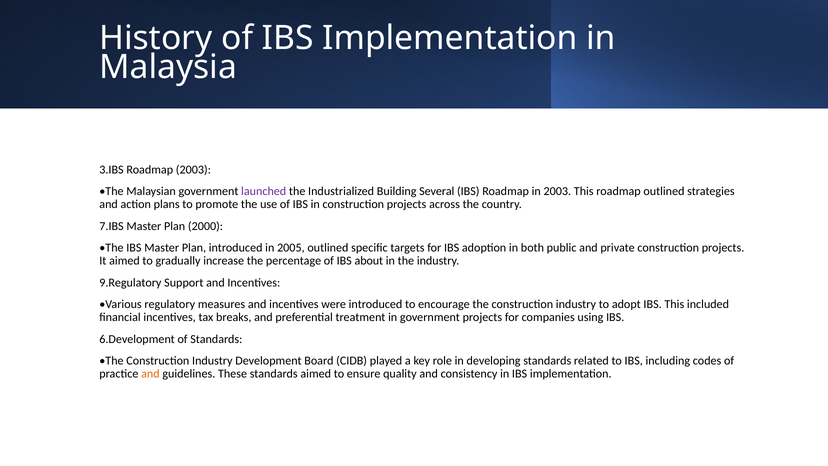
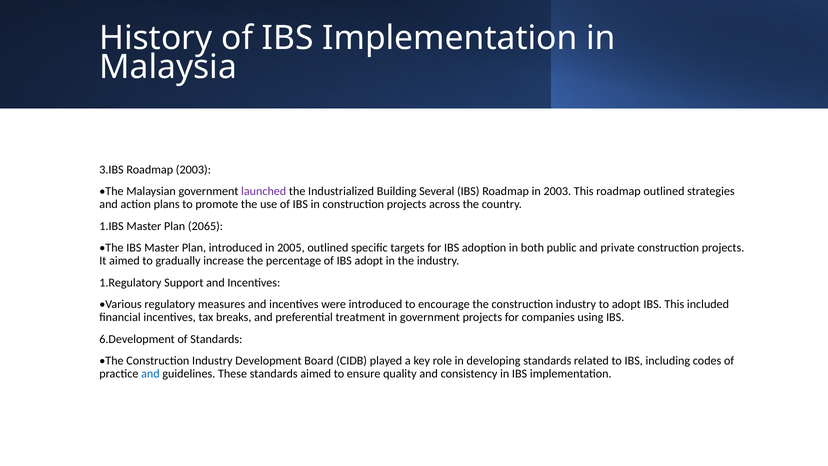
7.IBS: 7.IBS -> 1.IBS
2000: 2000 -> 2065
IBS about: about -> adopt
9.Regulatory: 9.Regulatory -> 1.Regulatory
and at (150, 374) colour: orange -> blue
